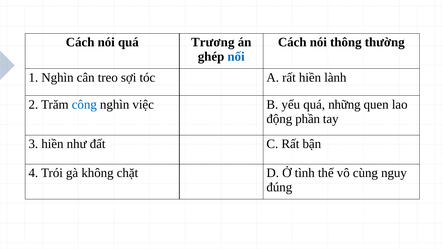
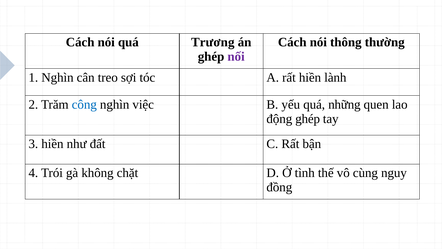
nối colour: blue -> purple
động phần: phần -> ghép
đúng: đúng -> đồng
